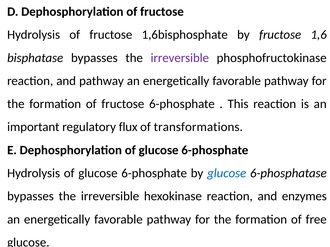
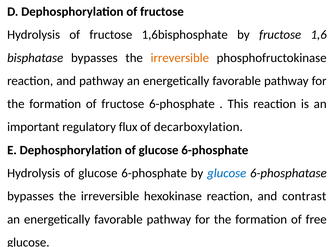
irreversible at (180, 58) colour: purple -> orange
transformations: transformations -> decarboxylation
enzymes: enzymes -> contrast
